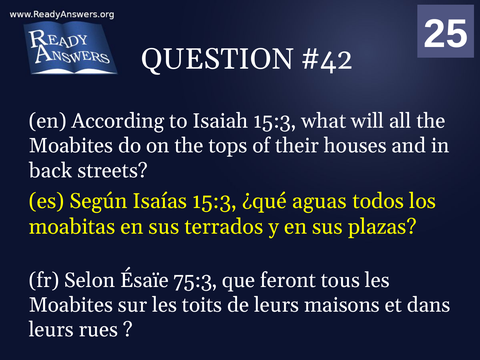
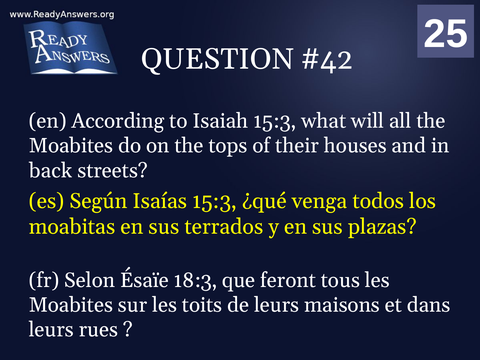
aguas: aguas -> venga
75:3: 75:3 -> 18:3
